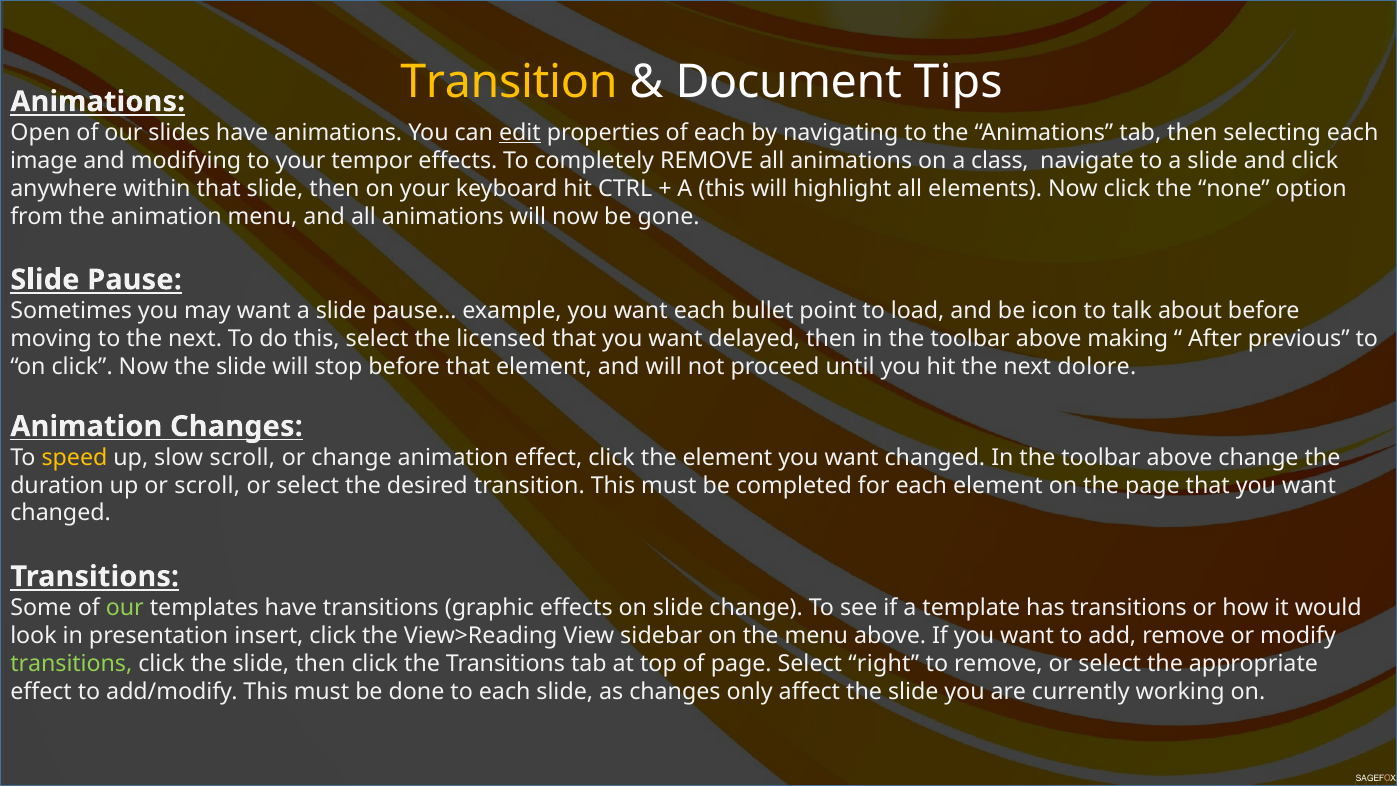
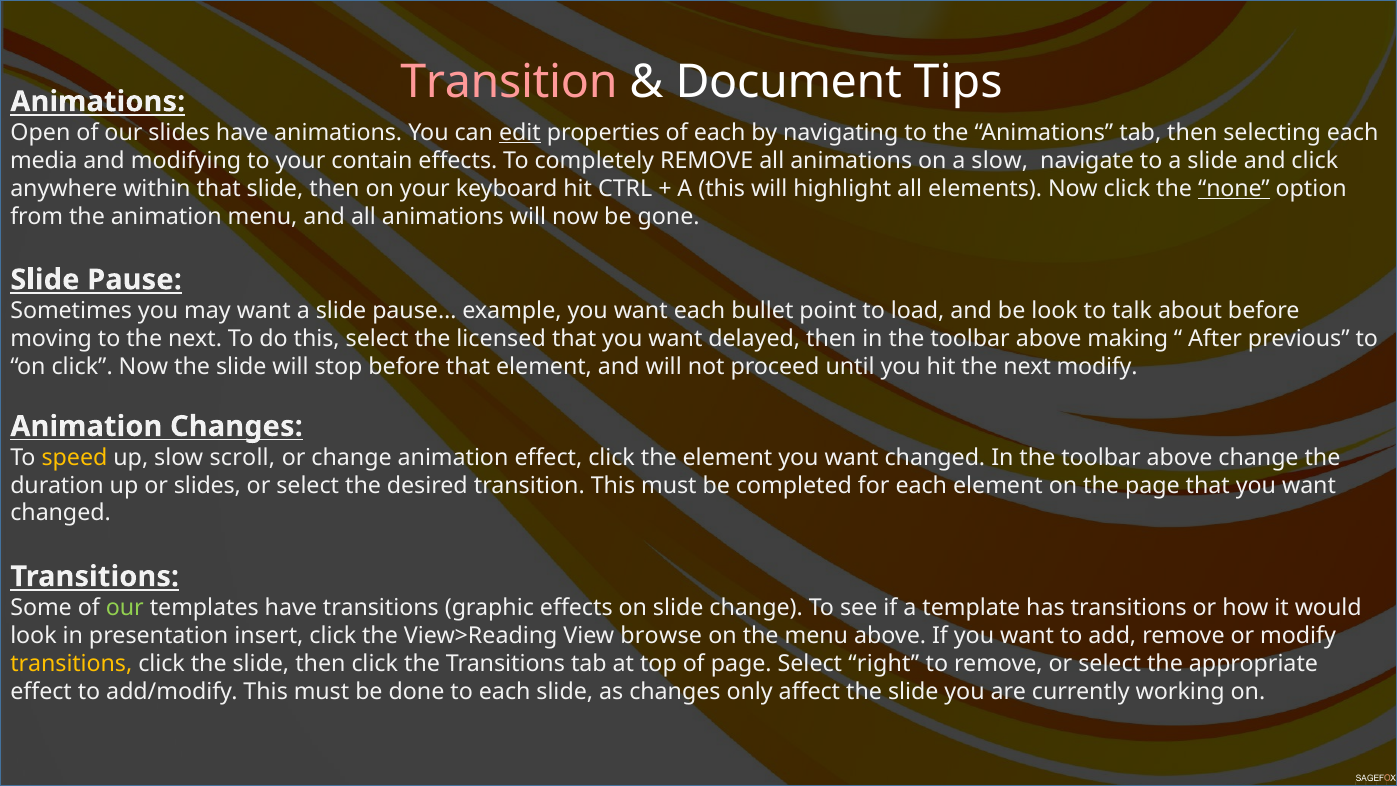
Transition at (509, 82) colour: yellow -> pink
image: image -> media
tempor: tempor -> contain
a class: class -> slow
none underline: none -> present
be icon: icon -> look
next dolore: dolore -> modify
or scroll: scroll -> slides
sidebar: sidebar -> browse
transitions at (71, 663) colour: light green -> yellow
